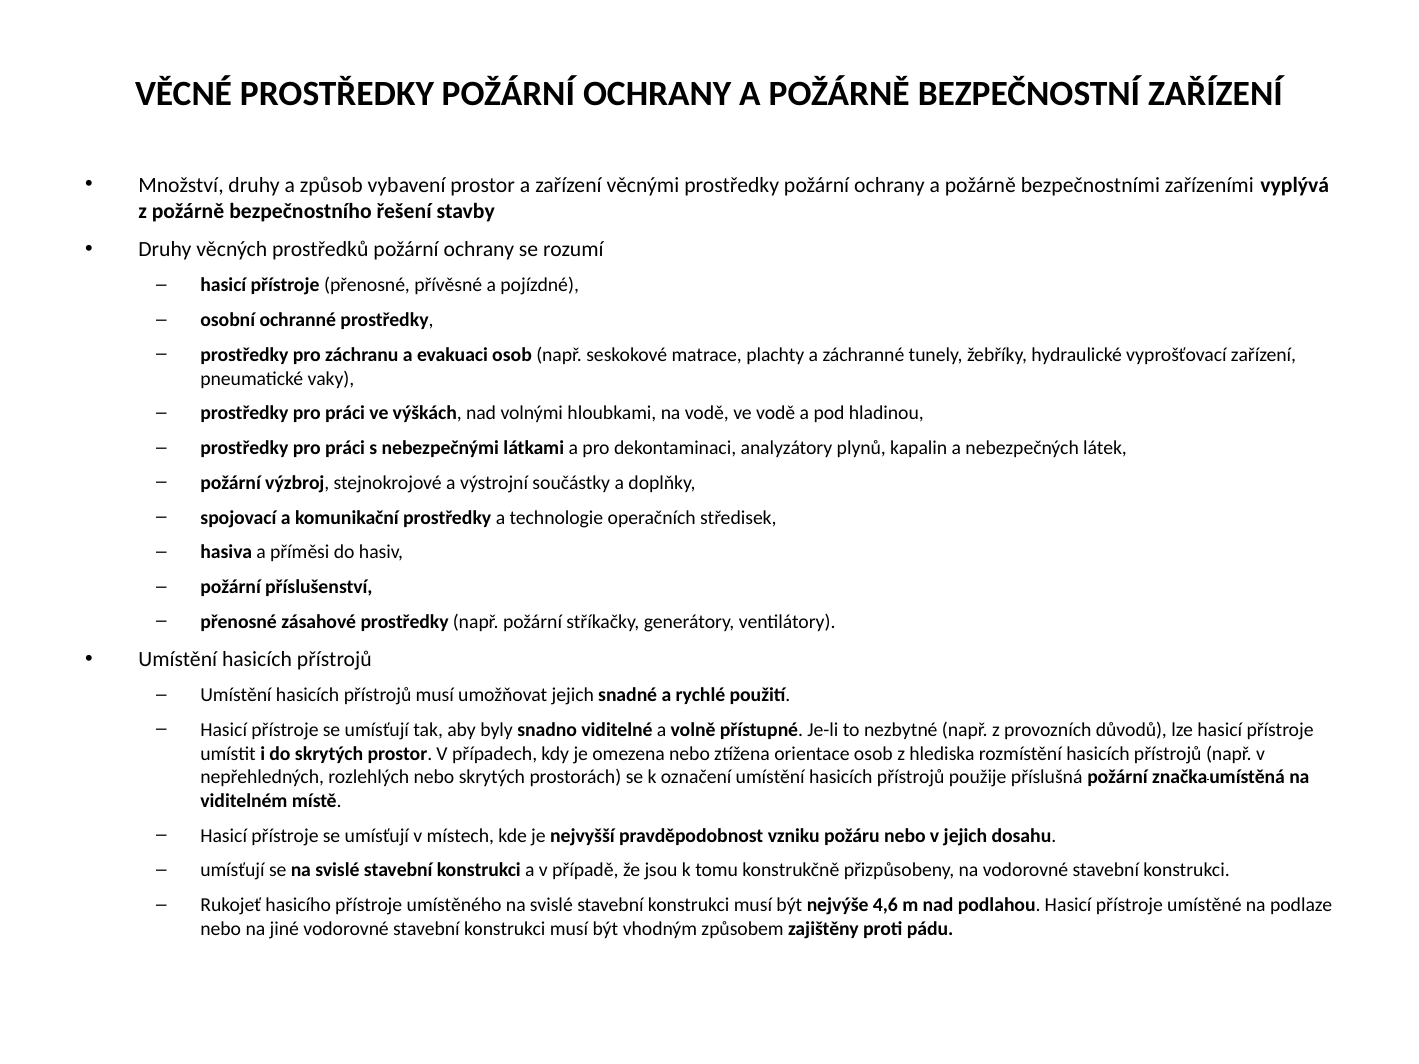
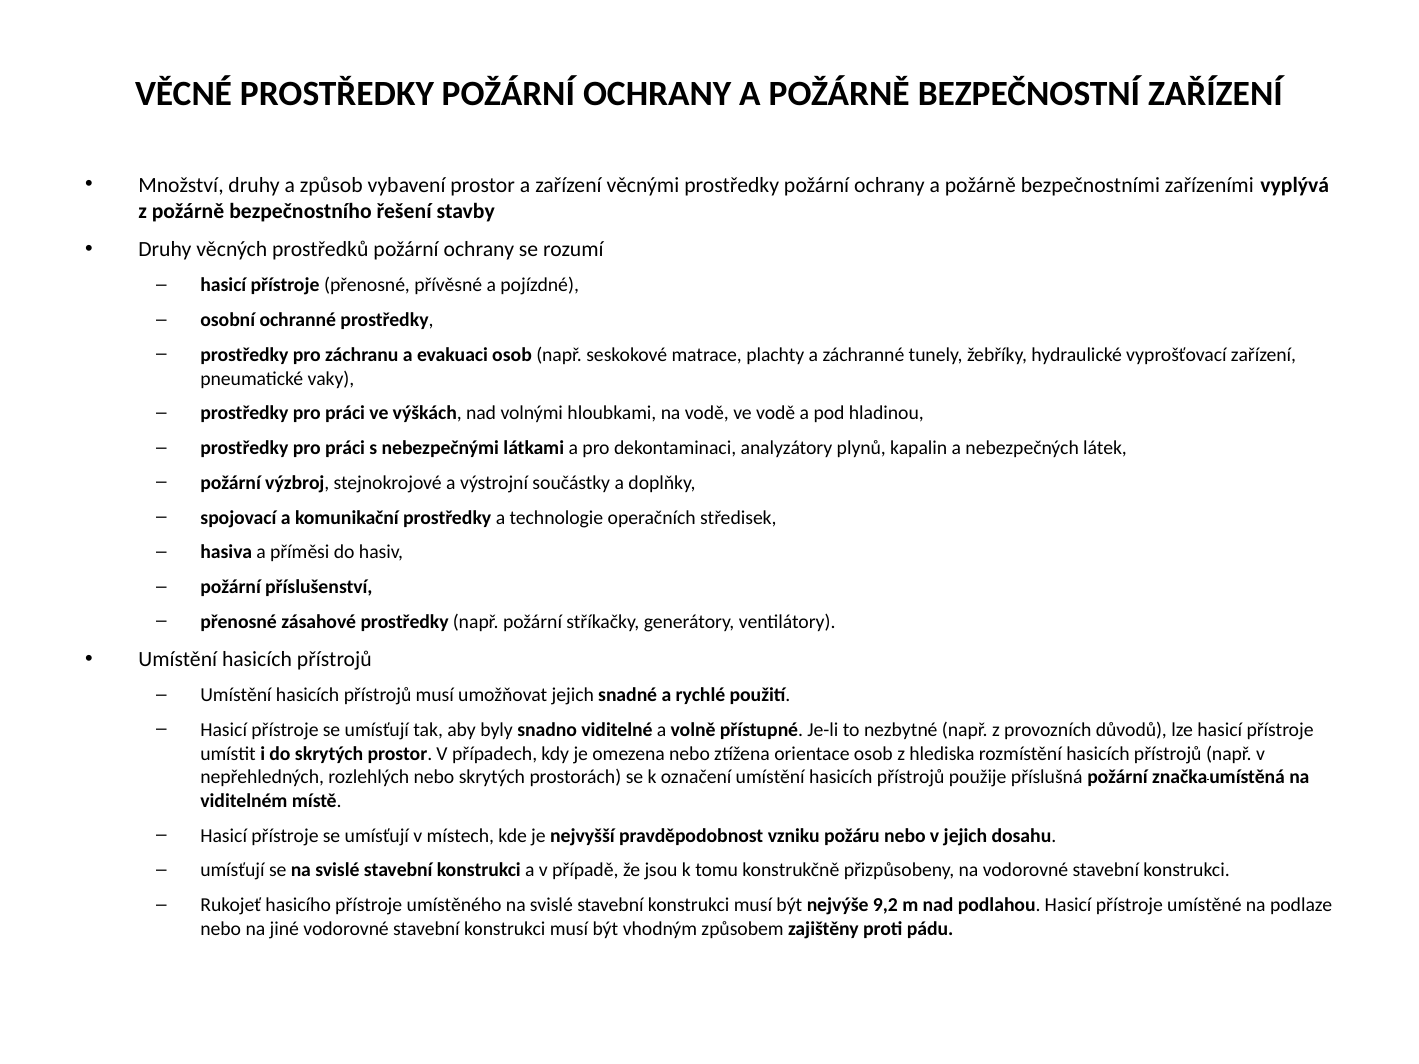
4,6: 4,6 -> 9,2
